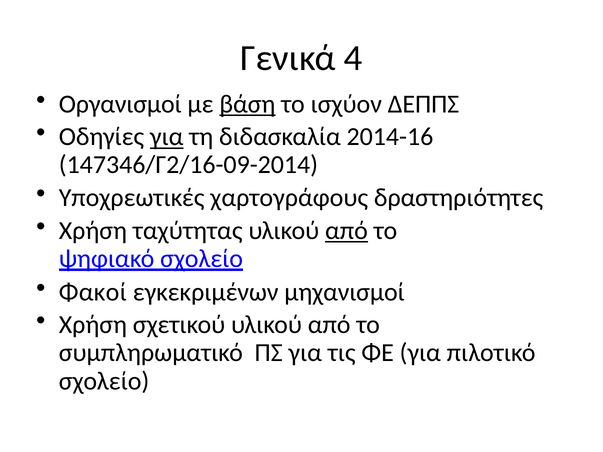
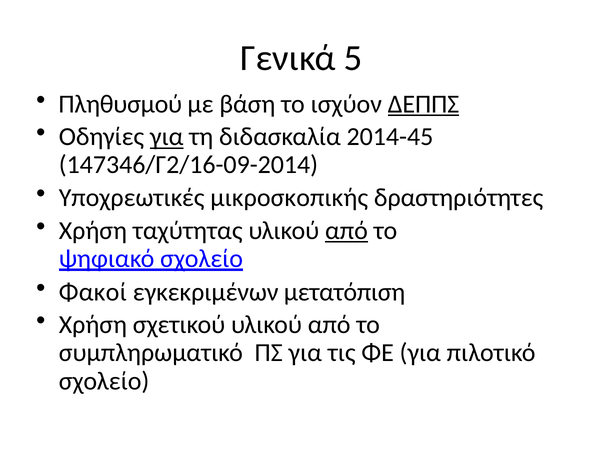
4: 4 -> 5
Οργανισμοί: Οργανισμοί -> Πληθυσμού
βάση underline: present -> none
ΔΕΠΠΣ underline: none -> present
2014-16: 2014-16 -> 2014-45
χαρτογράφους: χαρτογράφους -> μικροσκοπικής
μηχανισμοί: μηχανισμοί -> μετατόπιση
